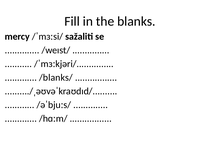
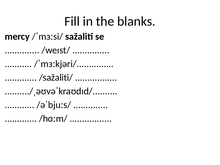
/blanks/: /blanks/ -> /sažaliti/
